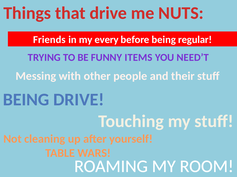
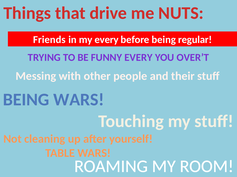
FUNNY ITEMS: ITEMS -> EVERY
NEED’T: NEED’T -> OVER’T
BEING DRIVE: DRIVE -> WARS
